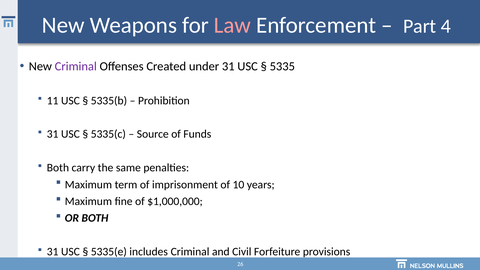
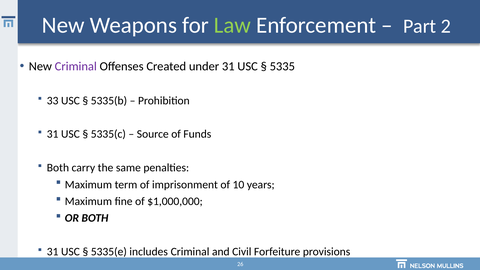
Law colour: pink -> light green
4: 4 -> 2
11: 11 -> 33
